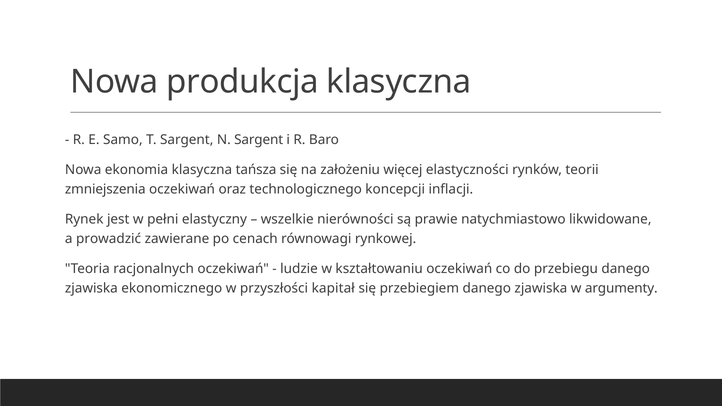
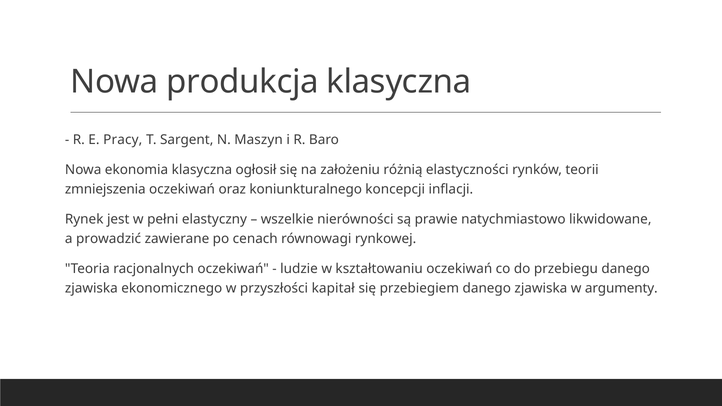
Samo: Samo -> Pracy
N Sargent: Sargent -> Maszyn
tańsza: tańsza -> ogłosił
więcej: więcej -> różnią
technologicznego: technologicznego -> koniunkturalnego
